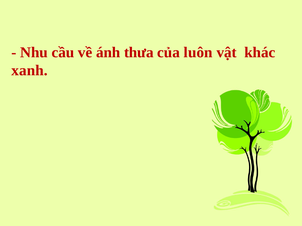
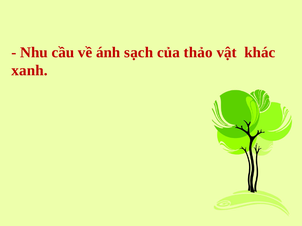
thưa: thưa -> sạch
luôn: luôn -> thảo
